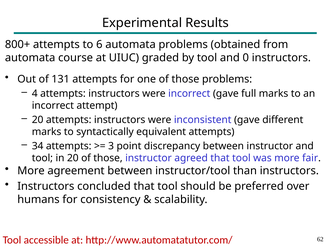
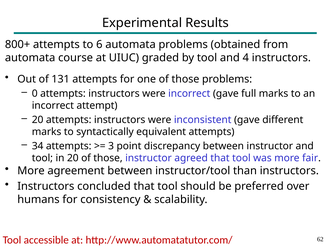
0: 0 -> 4
4: 4 -> 0
